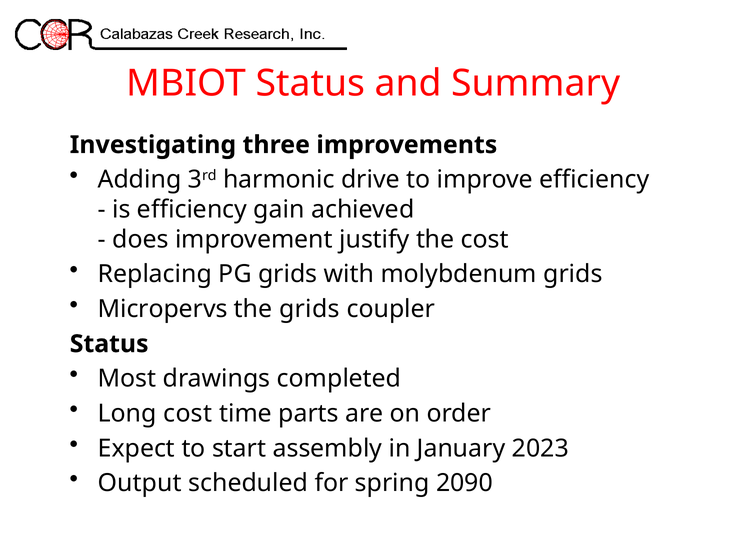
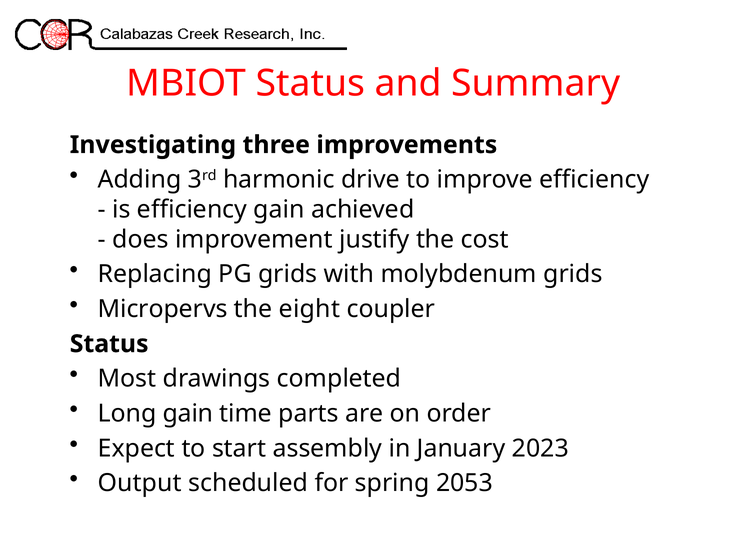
the grids: grids -> eight
Long cost: cost -> gain
2090: 2090 -> 2053
